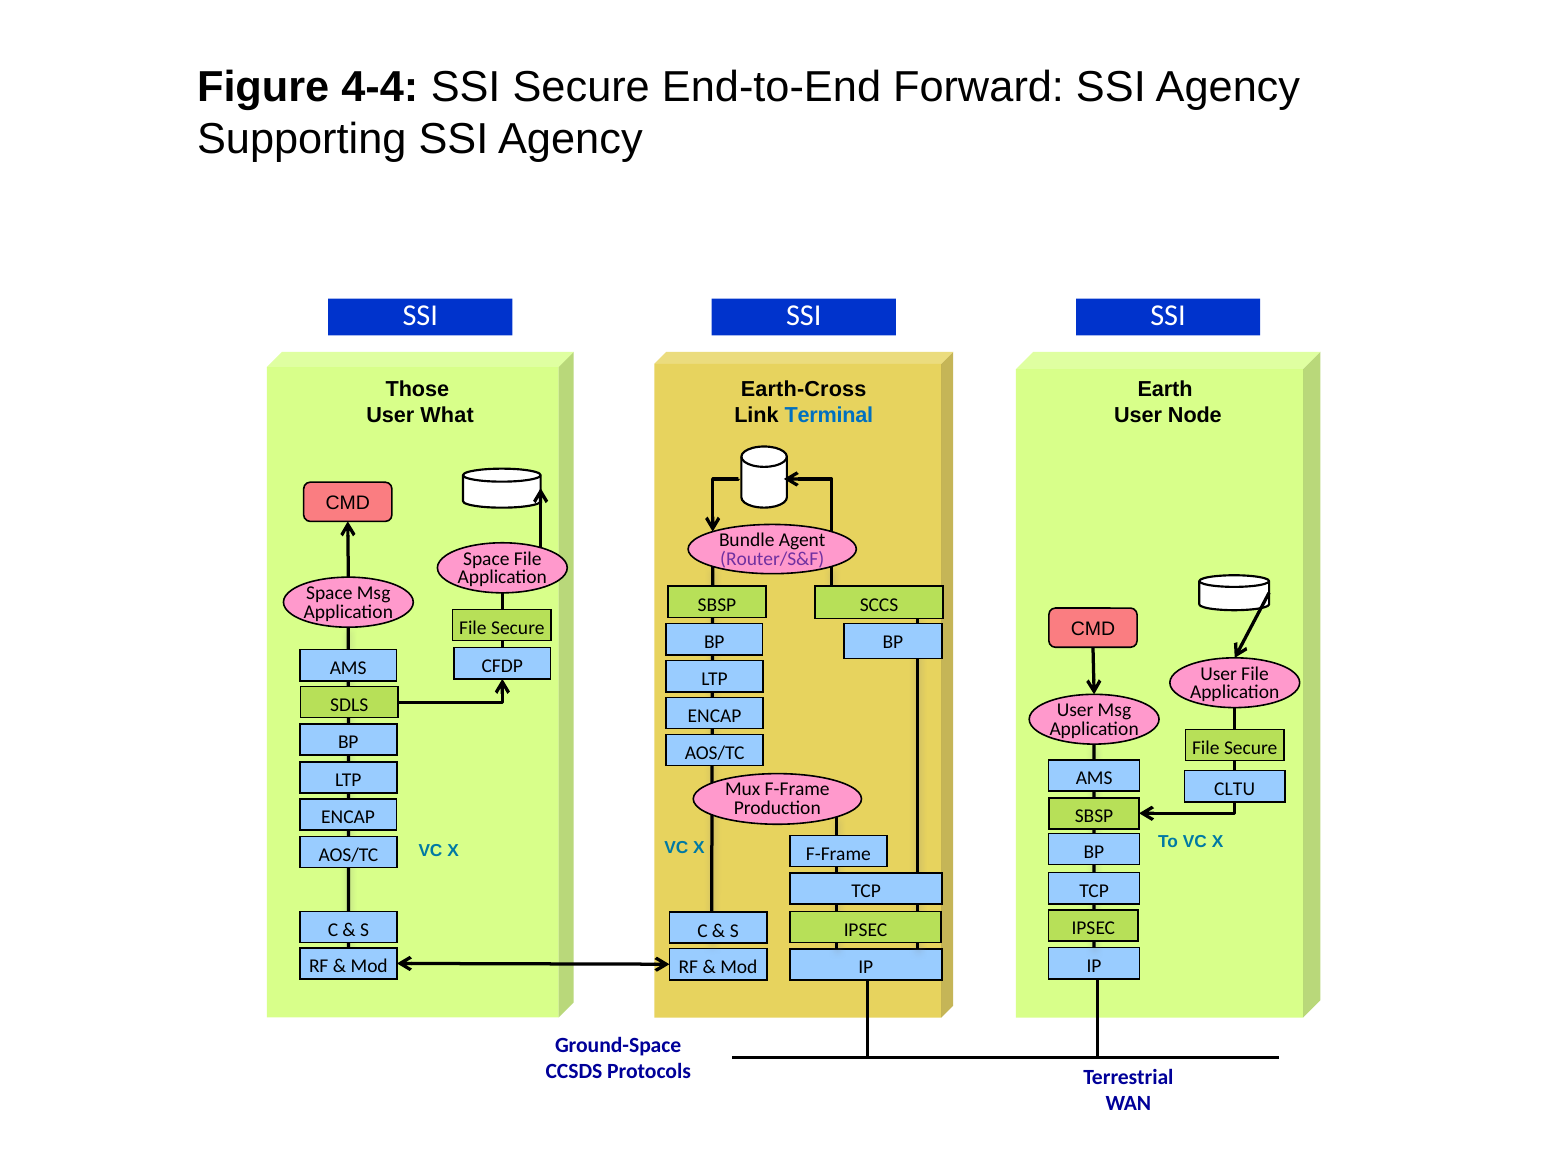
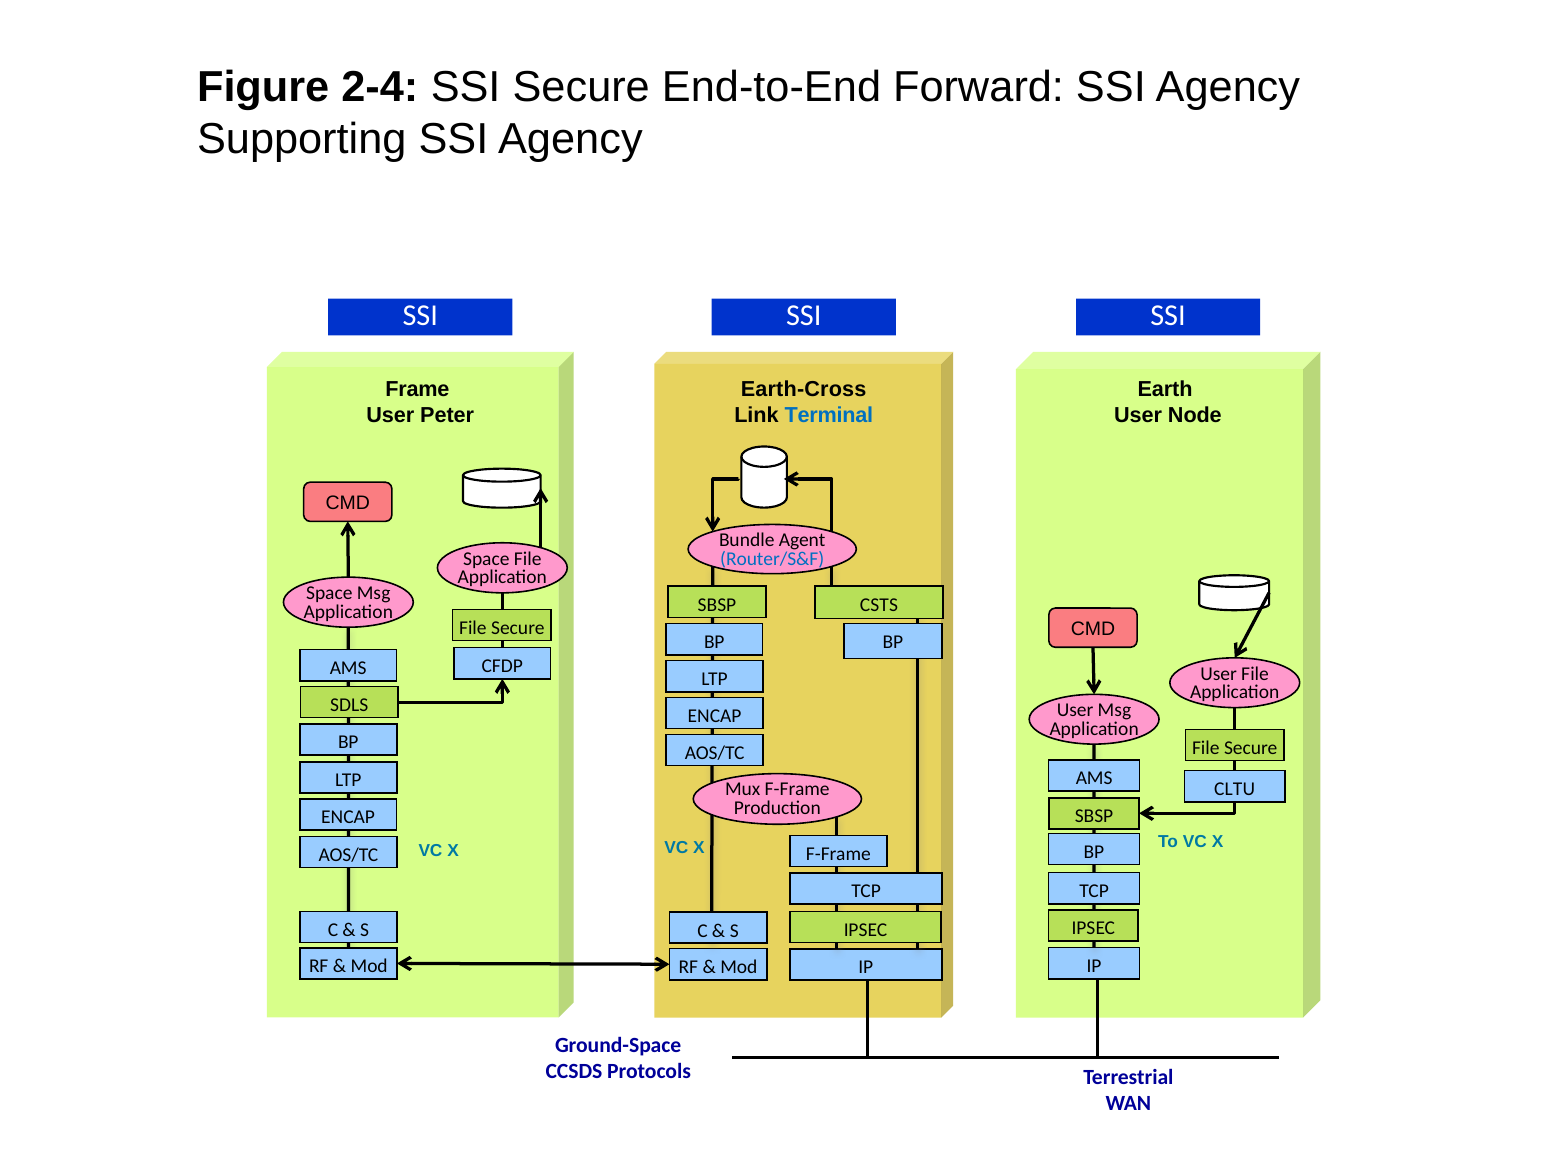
4-4: 4-4 -> 2-4
Those: Those -> Frame
What: What -> Peter
Router/S&F colour: purple -> blue
SCCS: SCCS -> CSTS
